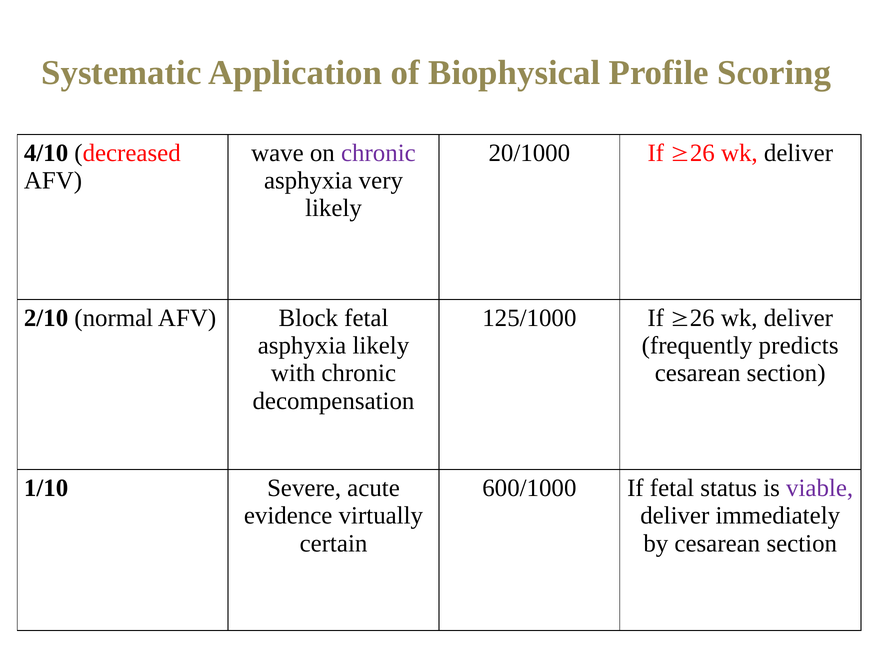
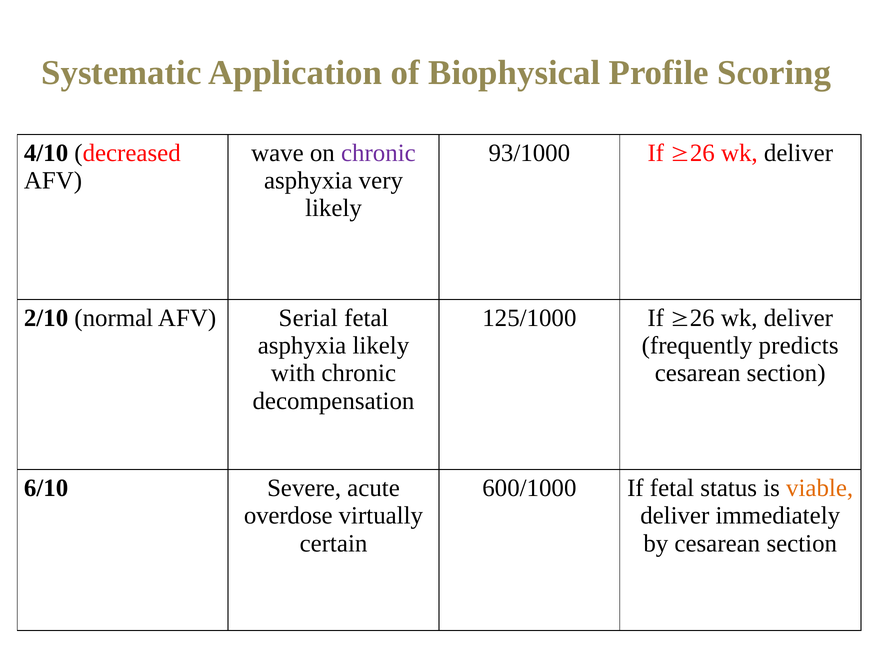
20/1000: 20/1000 -> 93/1000
Block: Block -> Serial
1/10: 1/10 -> 6/10
viable colour: purple -> orange
evidence: evidence -> overdose
